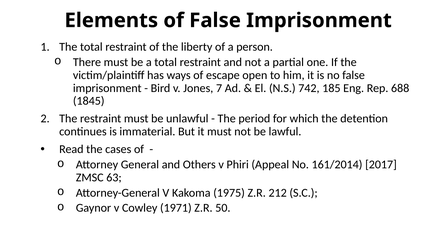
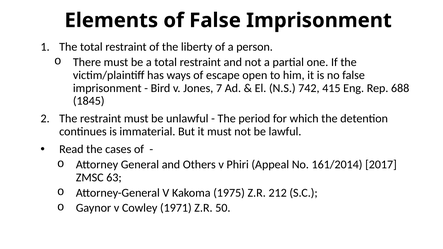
185: 185 -> 415
